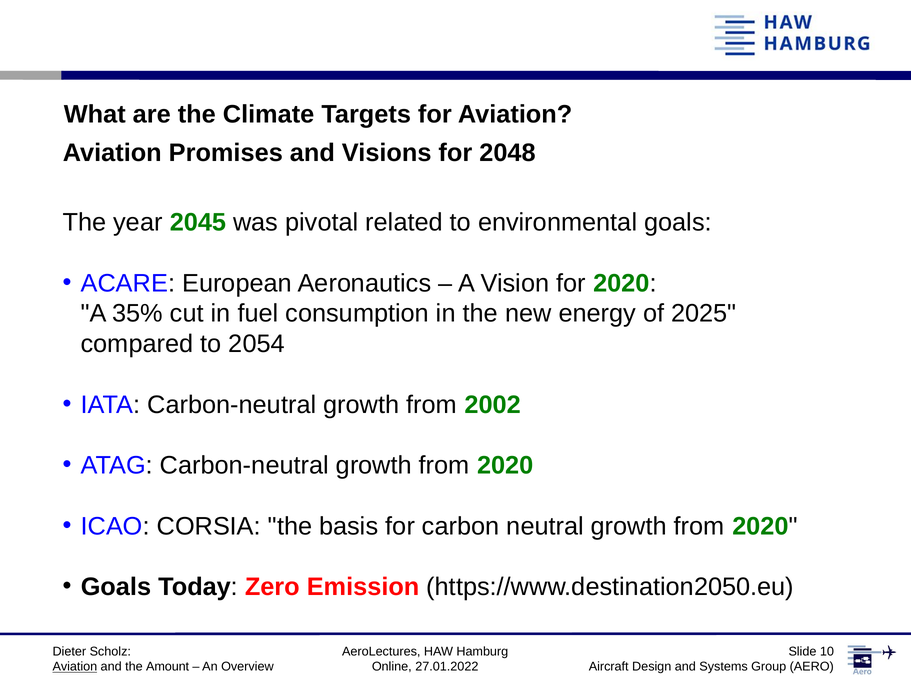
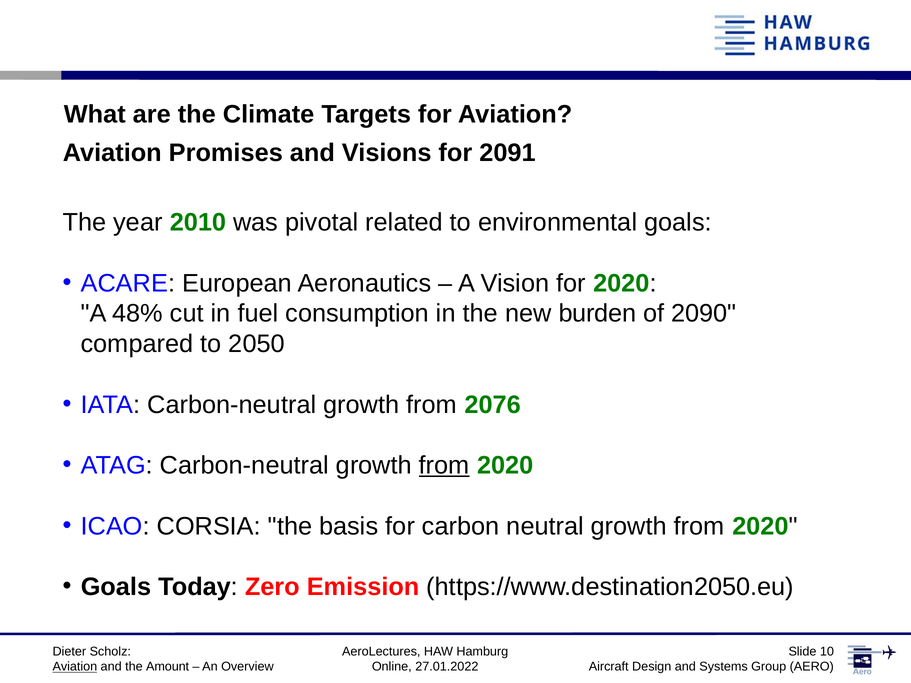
2048: 2048 -> 2091
2045: 2045 -> 2010
35%: 35% -> 48%
energy: energy -> burden
2025: 2025 -> 2090
2054: 2054 -> 2050
2002: 2002 -> 2076
from at (444, 466) underline: none -> present
